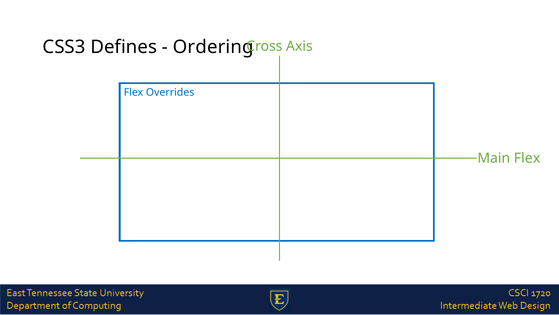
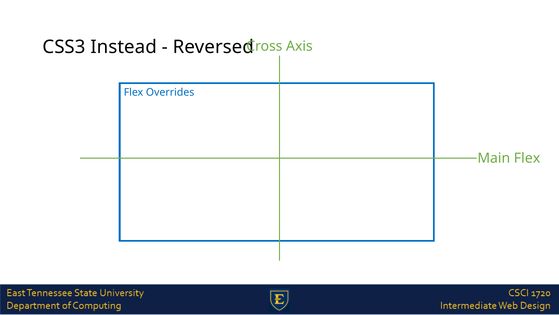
Defines: Defines -> Instead
Ordering: Ordering -> Reversed
